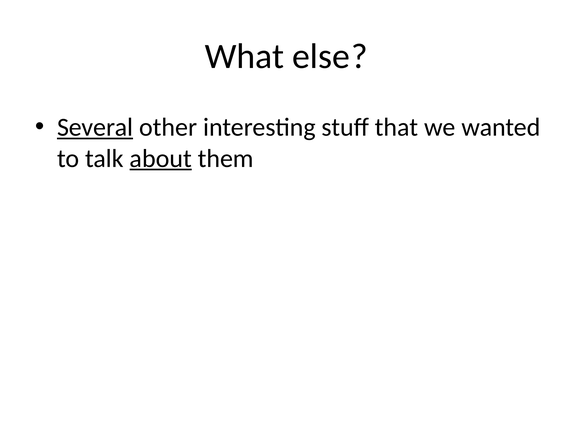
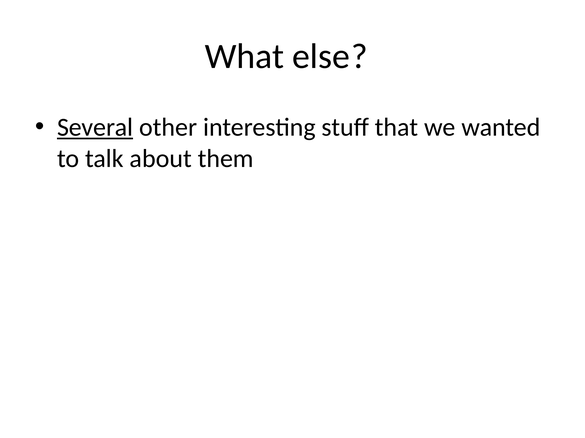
about underline: present -> none
